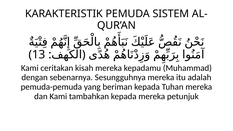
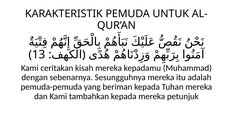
SISTEM: SISTEM -> UNTUK
